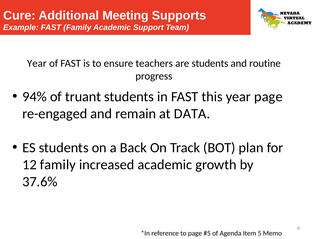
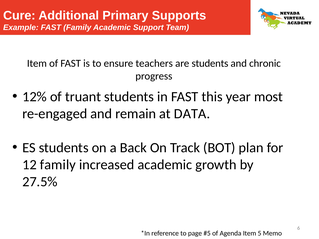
Meeting: Meeting -> Primary
Year at (37, 63): Year -> Item
routine: routine -> chronic
94%: 94% -> 12%
year page: page -> most
37.6%: 37.6% -> 27.5%
